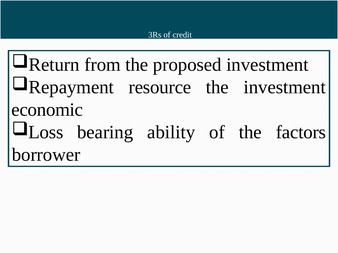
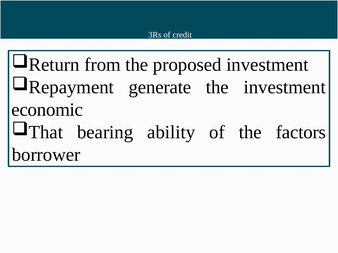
resource: resource -> generate
Loss: Loss -> That
